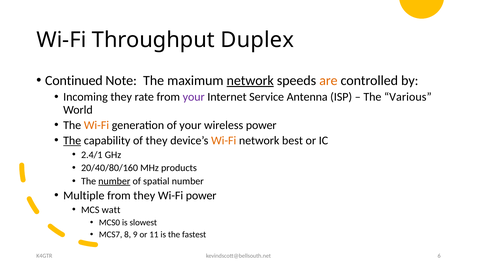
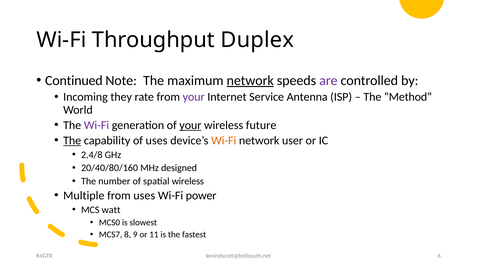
are colour: orange -> purple
Various: Various -> Method
Wi-Fi at (96, 125) colour: orange -> purple
your at (190, 125) underline: none -> present
wireless power: power -> future
of they: they -> uses
best: best -> user
2.4/1: 2.4/1 -> 2.4/8
products: products -> designed
number at (114, 181) underline: present -> none
spatial number: number -> wireless
from they: they -> uses
